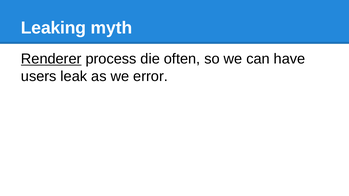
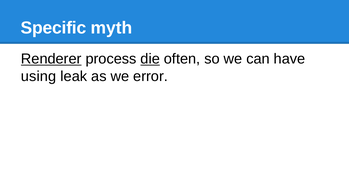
Leaking: Leaking -> Specific
die underline: none -> present
users: users -> using
